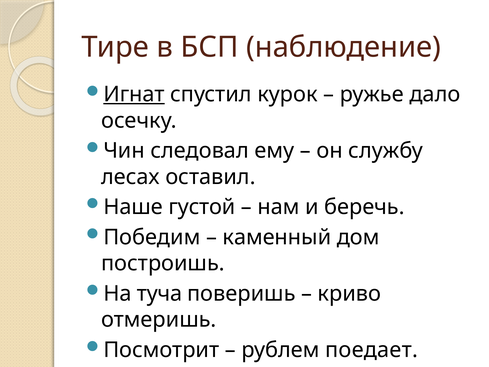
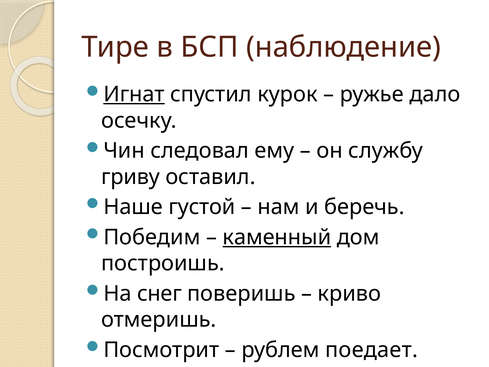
лесах: лесах -> гриву
каменный underline: none -> present
туча: туча -> снег
